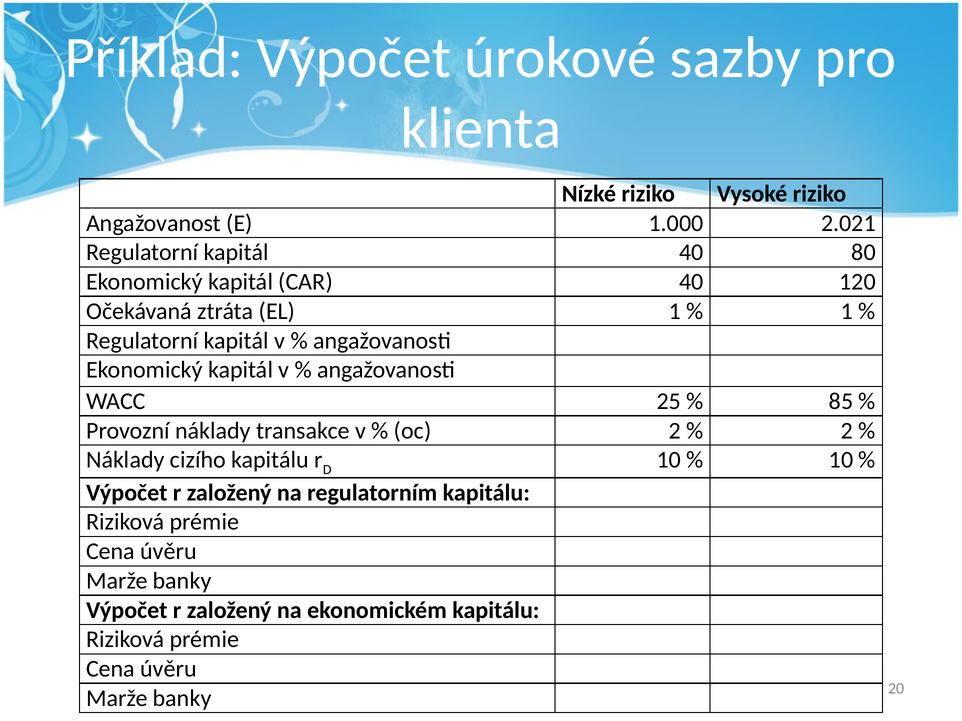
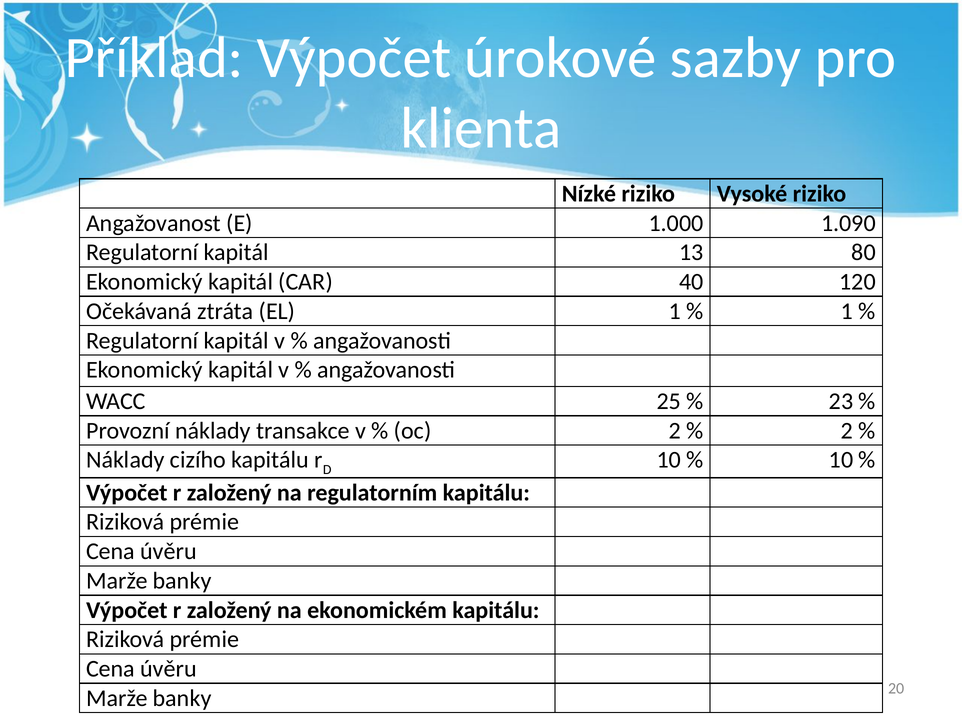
2.021: 2.021 -> 1.090
kapitál 40: 40 -> 13
85: 85 -> 23
